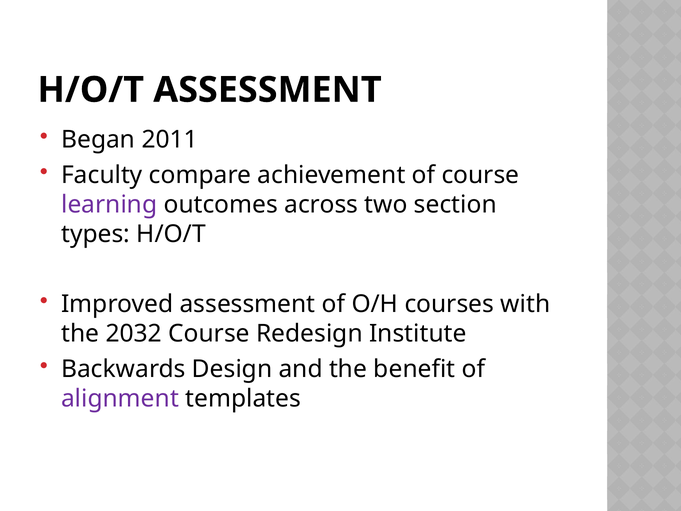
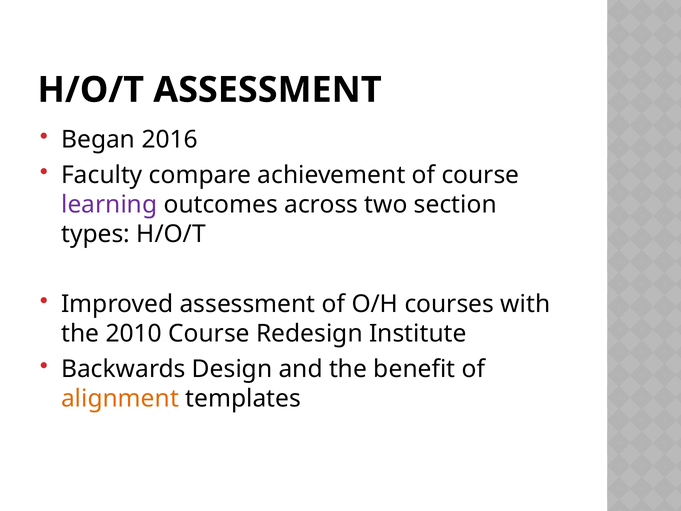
2011: 2011 -> 2016
2032: 2032 -> 2010
alignment colour: purple -> orange
